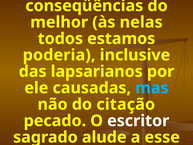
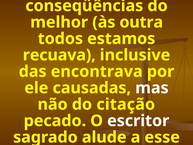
nelas: nelas -> outra
poderia: poderia -> recuava
lapsarianos: lapsarianos -> encontrava
mas colour: light blue -> white
